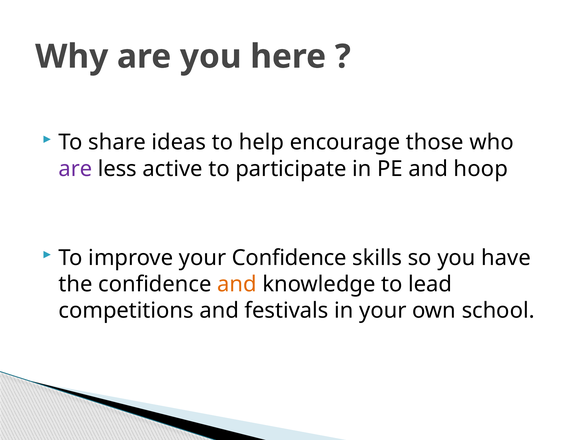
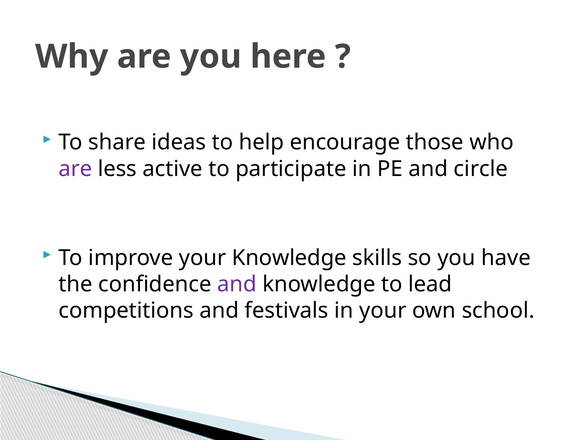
hoop: hoop -> circle
your Confidence: Confidence -> Knowledge
and at (237, 284) colour: orange -> purple
